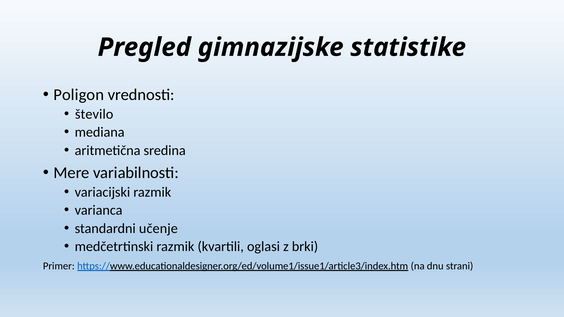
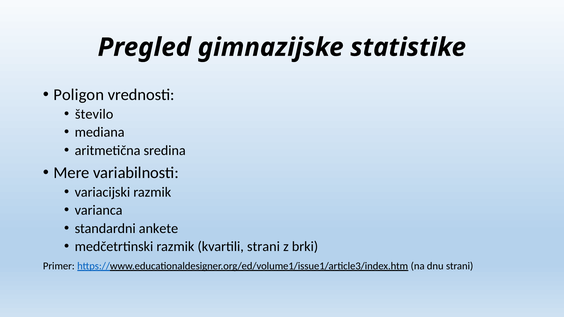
učenje: učenje -> ankete
kvartili oglasi: oglasi -> strani
